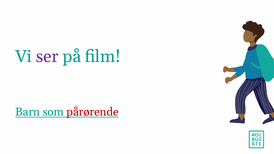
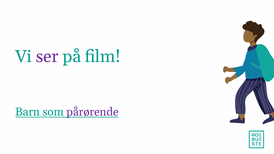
pårørende colour: red -> purple
